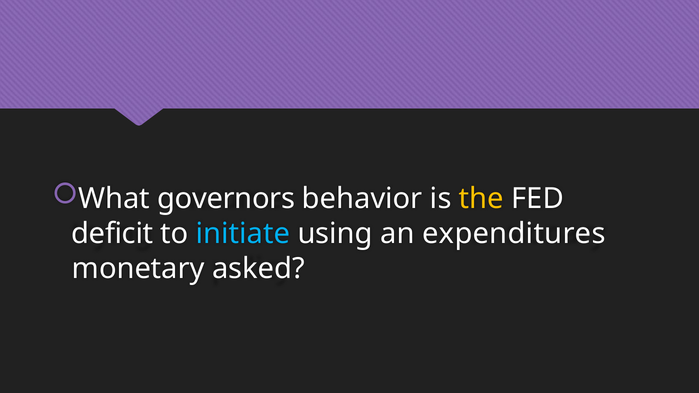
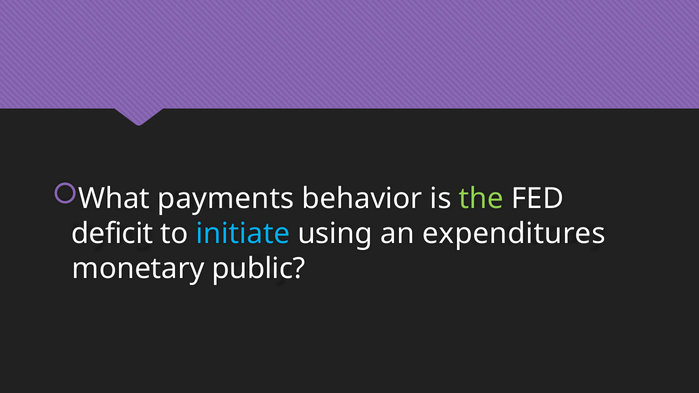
governors: governors -> payments
the colour: yellow -> light green
asked: asked -> public
